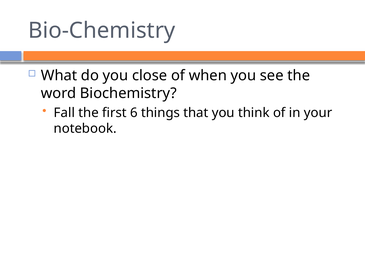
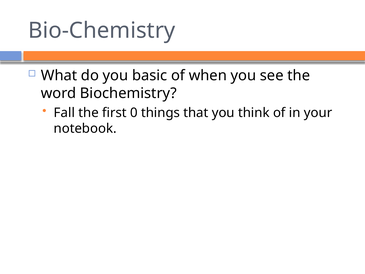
close: close -> basic
6: 6 -> 0
